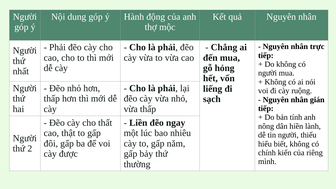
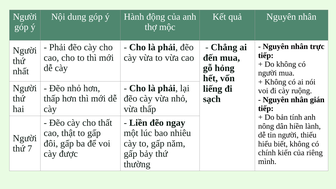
2: 2 -> 7
